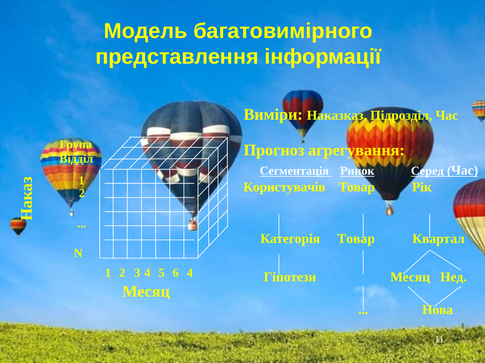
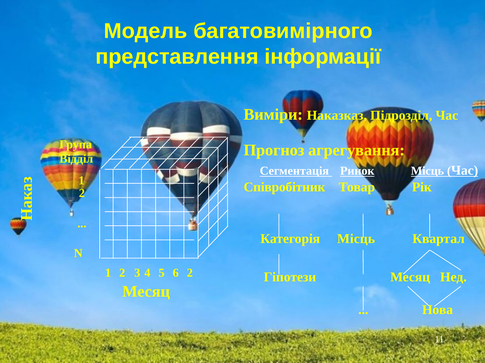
Ринок Серед: Серед -> Місць
Користувачів: Користувачів -> Співробітник
Категорія Товар: Товар -> Місць
4 4: 4 -> 2
